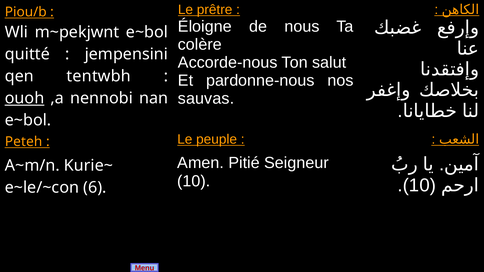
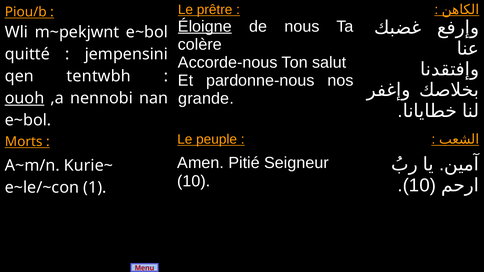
Éloigne underline: none -> present
sauvas: sauvas -> grande
Peteh: Peteh -> Morts
6: 6 -> 1
